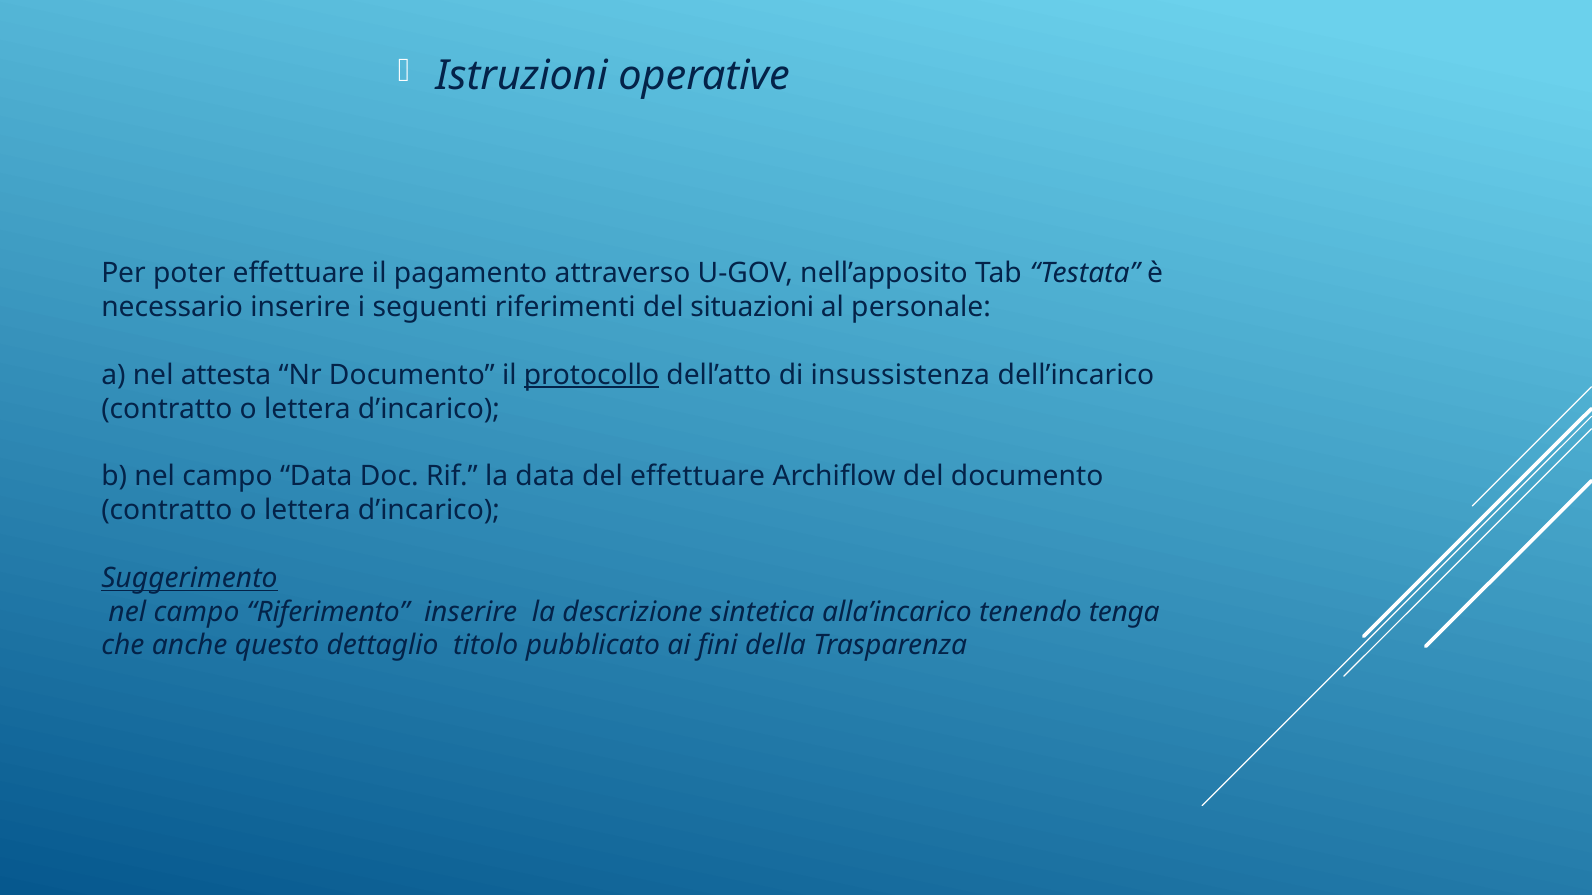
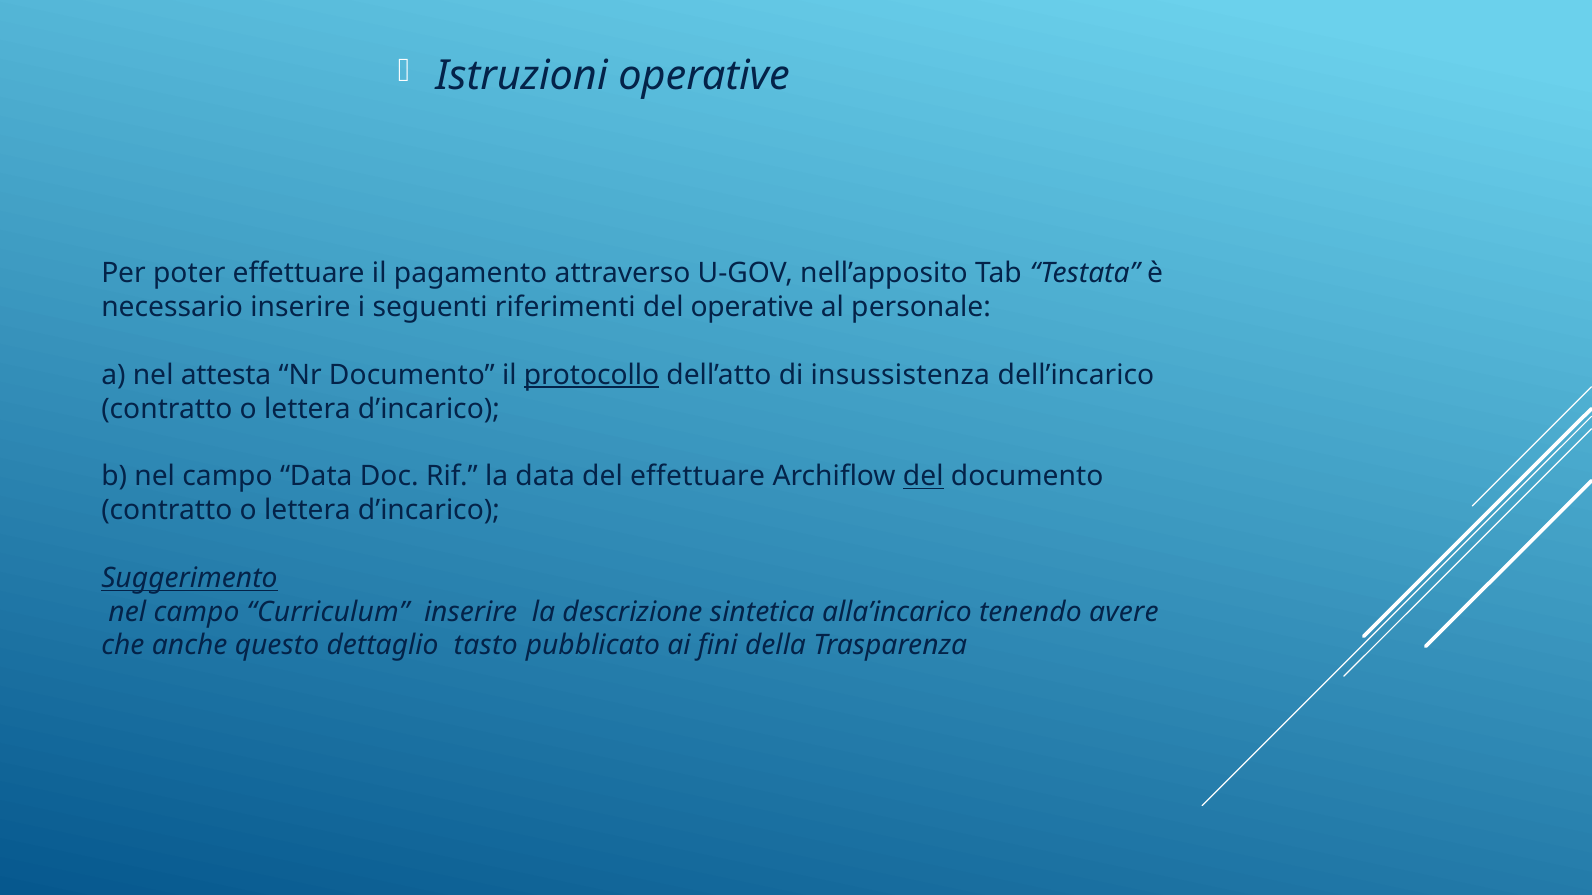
del situazioni: situazioni -> operative
del at (923, 477) underline: none -> present
Riferimento: Riferimento -> Curriculum
tenga: tenga -> avere
titolo: titolo -> tasto
